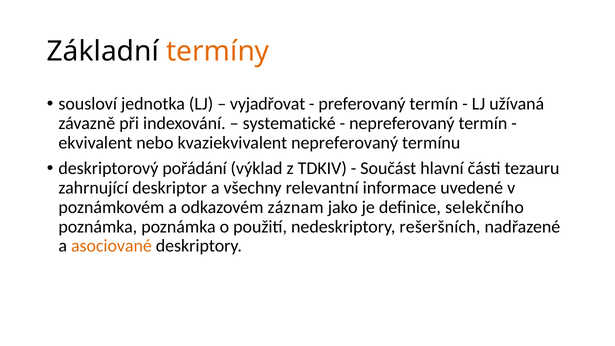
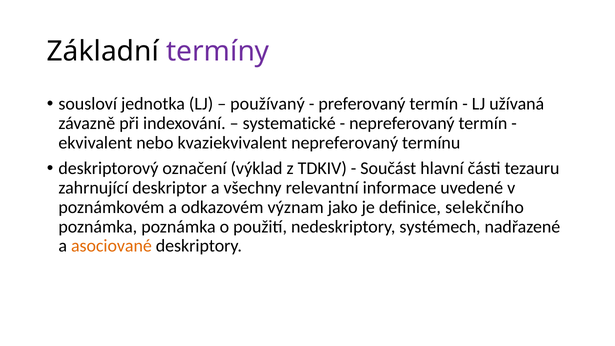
termíny colour: orange -> purple
vyjadřovat: vyjadřovat -> používaný
pořádání: pořádání -> označení
záznam: záznam -> význam
rešeršních: rešeršních -> systémech
